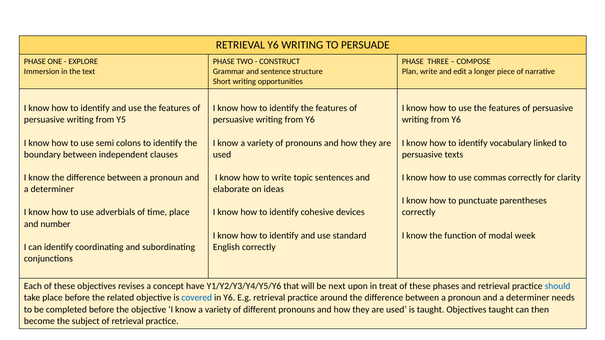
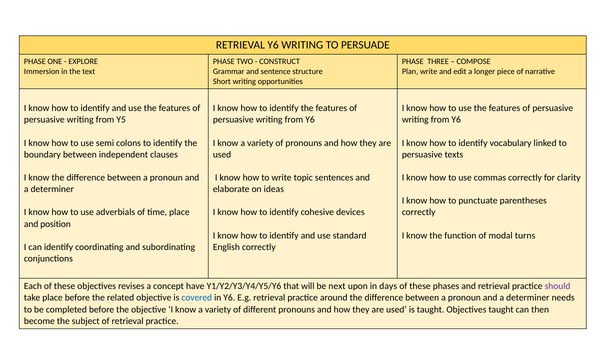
number: number -> position
week: week -> turns
treat: treat -> days
should colour: blue -> purple
